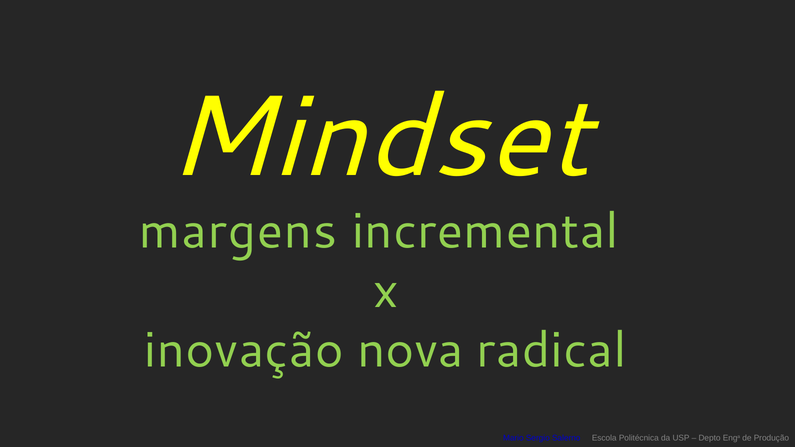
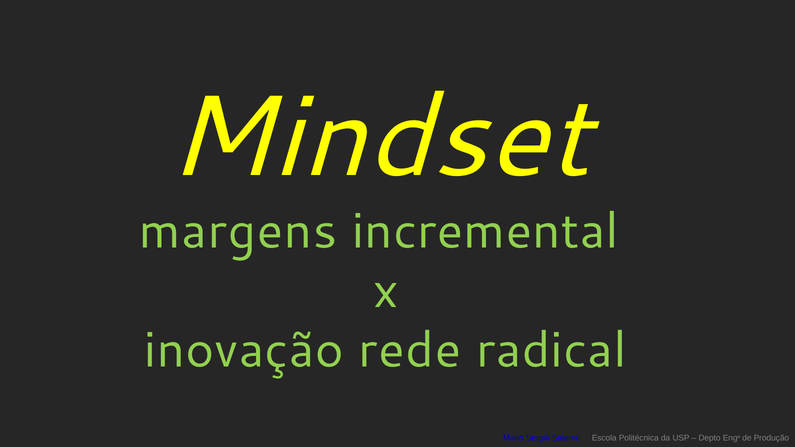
nova: nova -> rede
